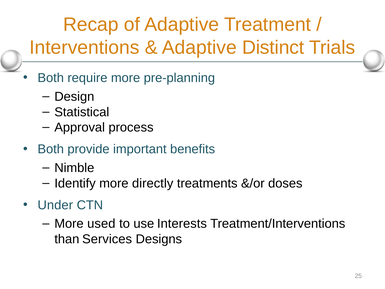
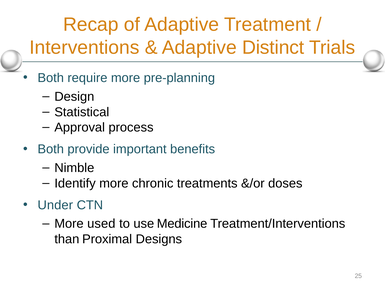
directly: directly -> chronic
Interests: Interests -> Medicine
Services: Services -> Proximal
